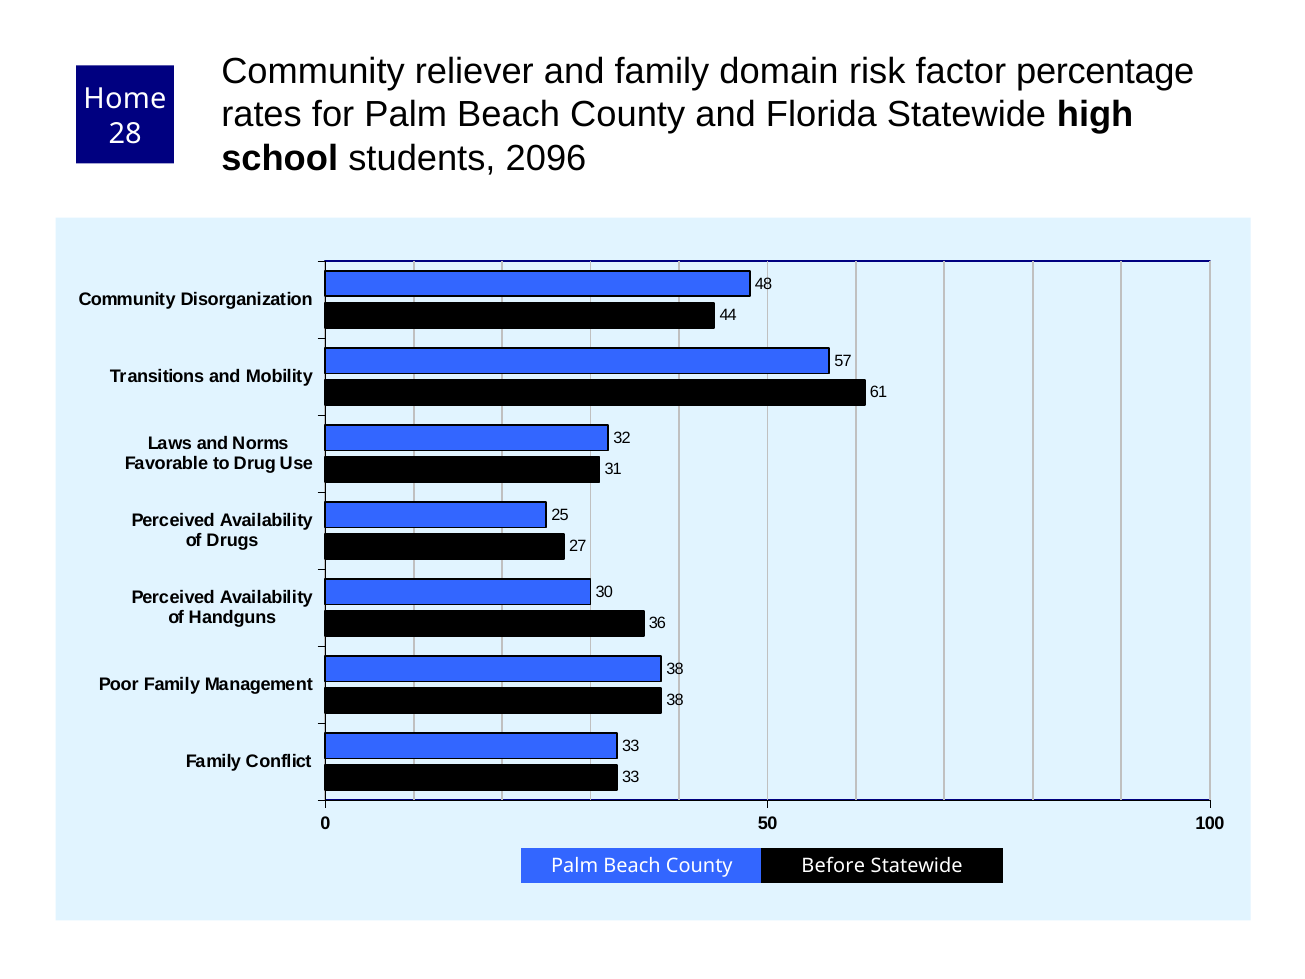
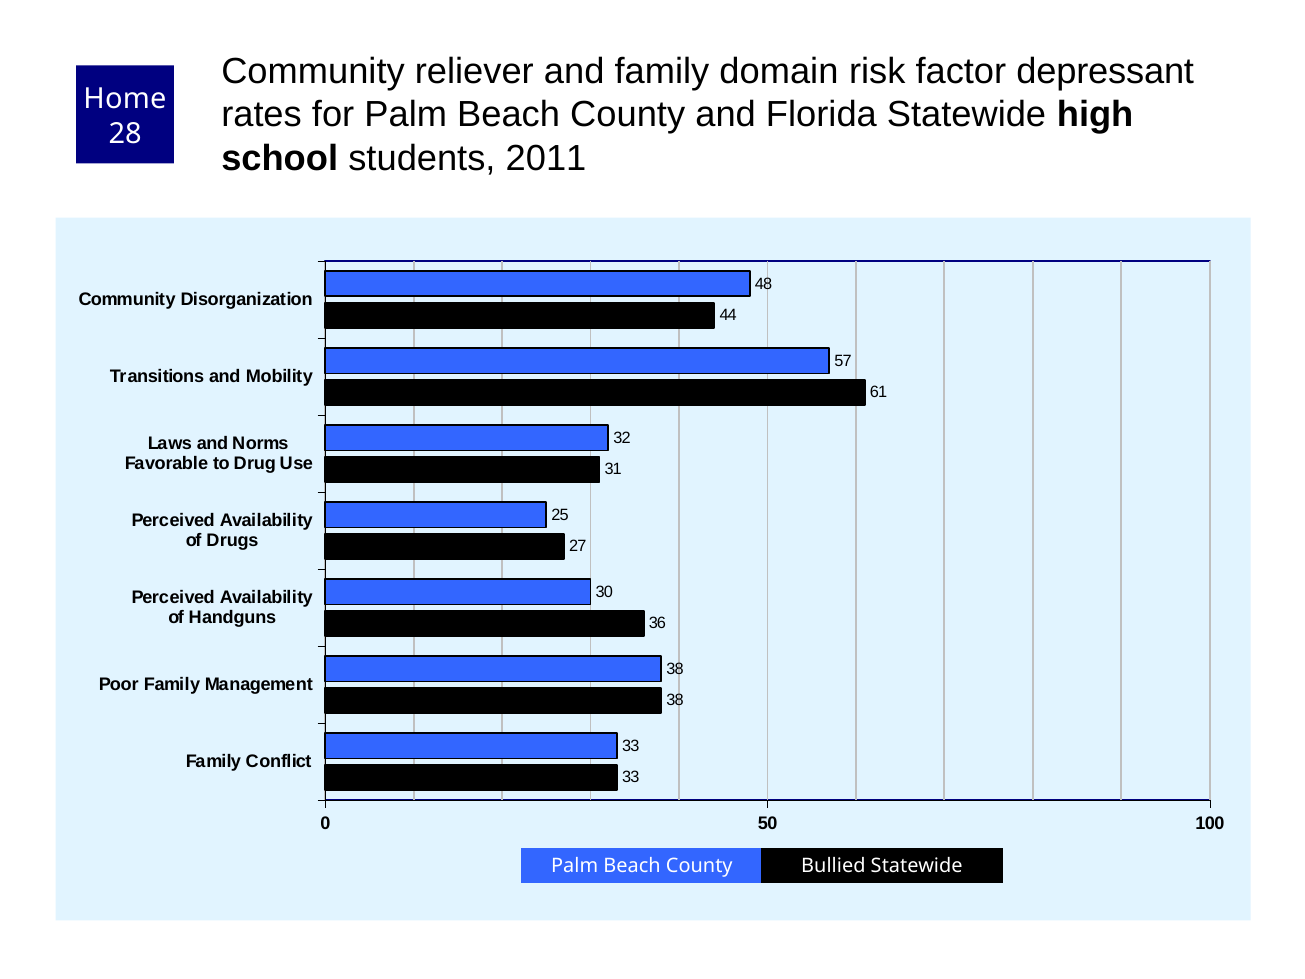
percentage: percentage -> depressant
2096: 2096 -> 2011
Before: Before -> Bullied
